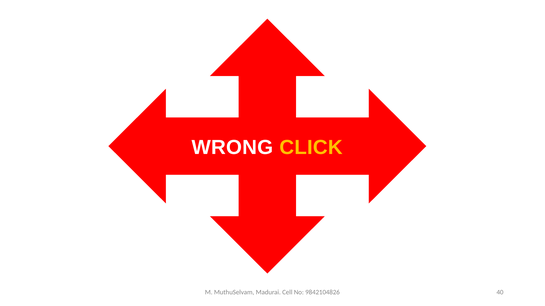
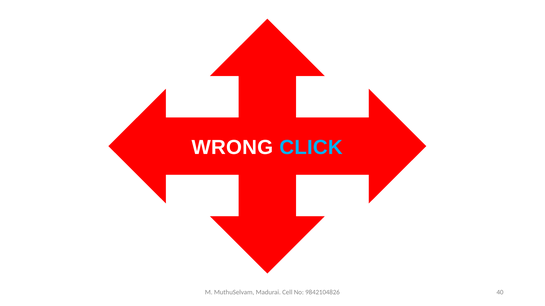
CLICK colour: yellow -> light blue
